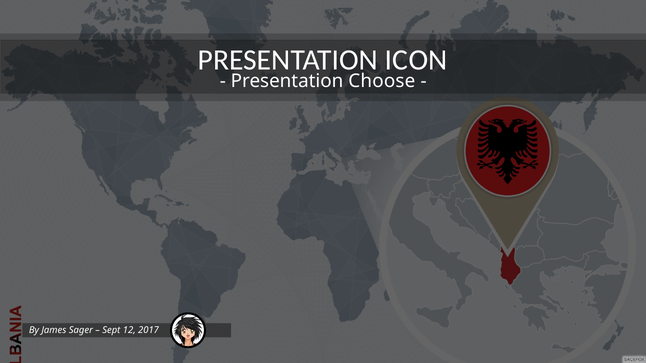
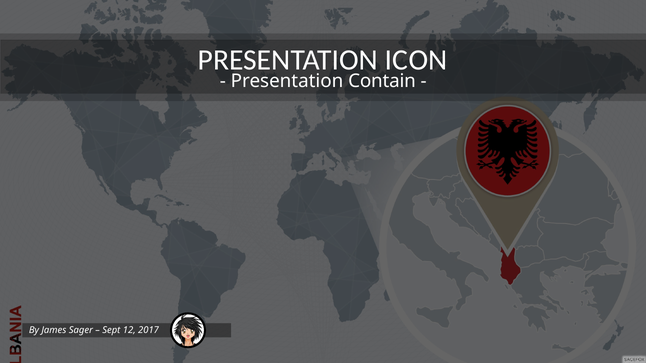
Choose: Choose -> Contain
